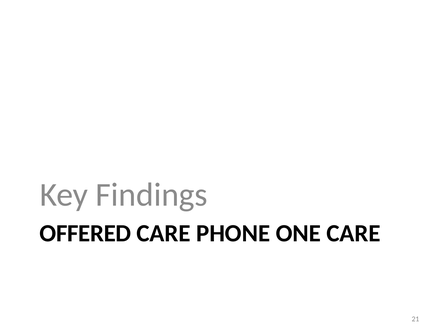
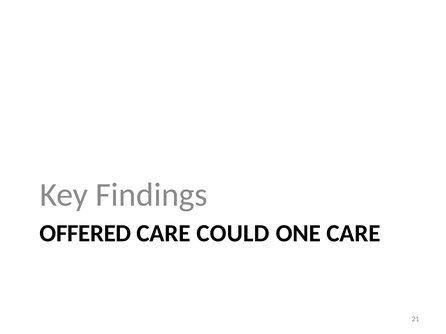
PHONE: PHONE -> COULD
